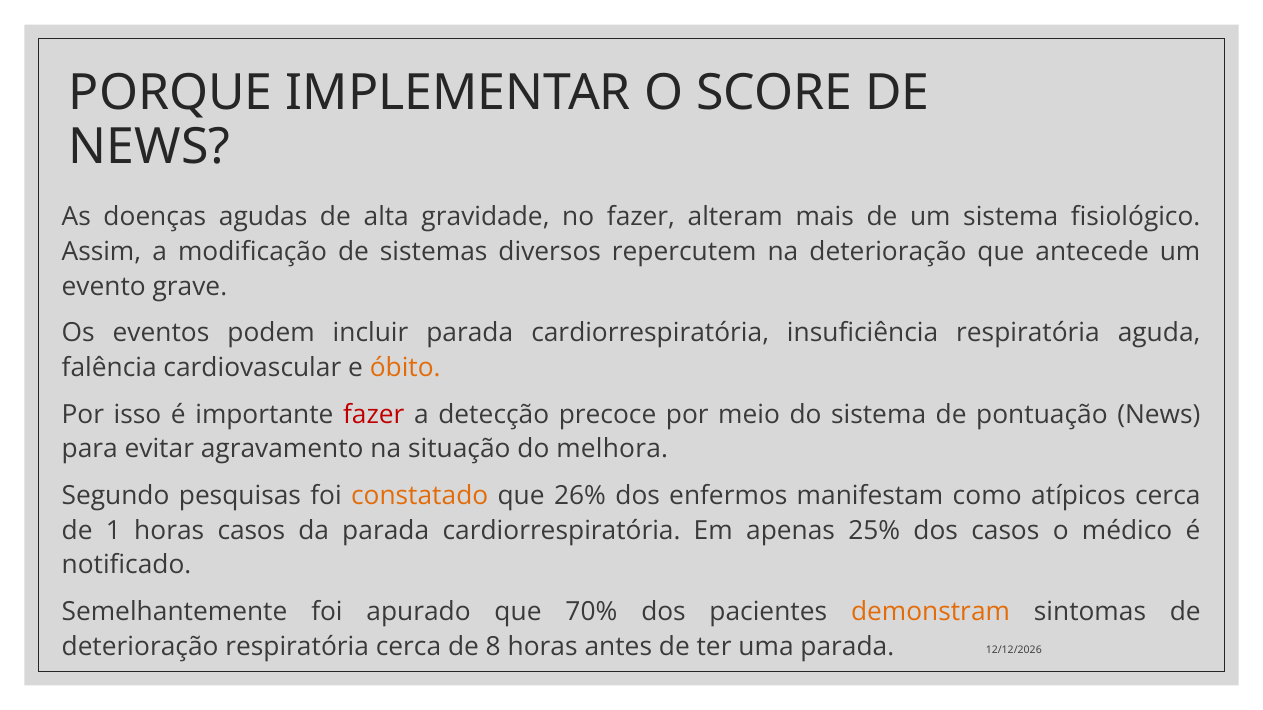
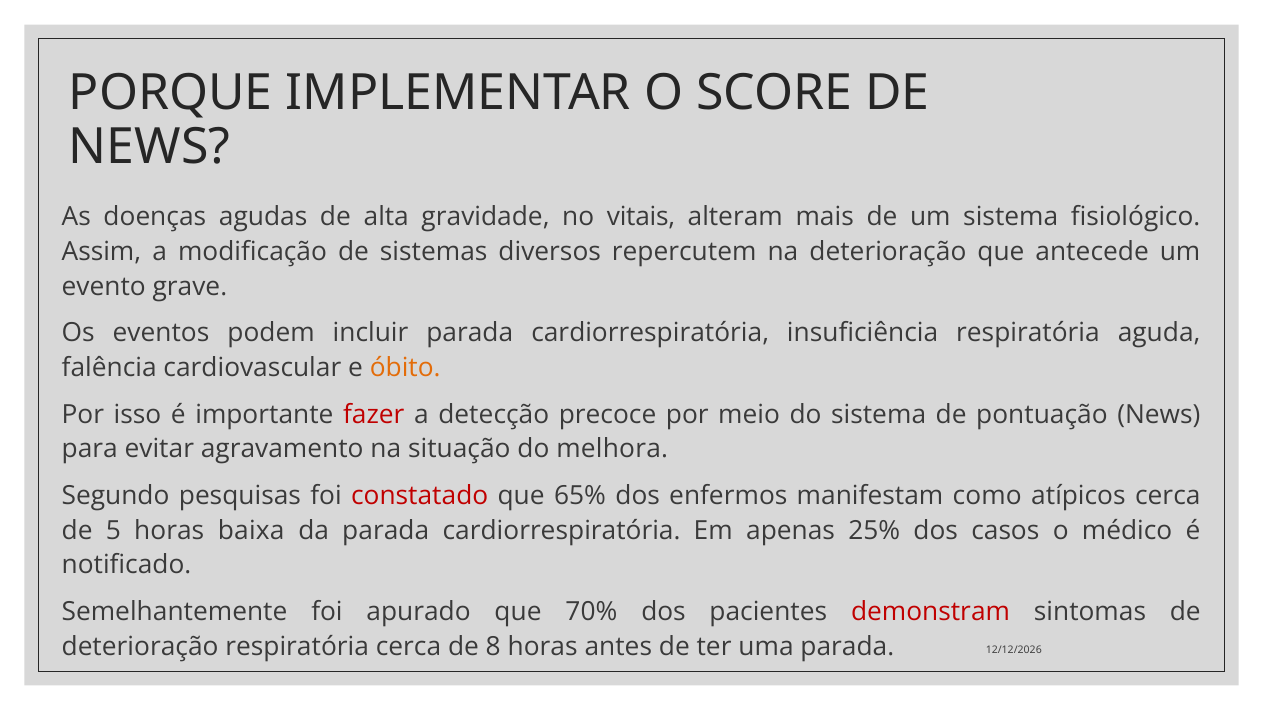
no fazer: fazer -> vitais
constatado colour: orange -> red
26%: 26% -> 65%
1: 1 -> 5
horas casos: casos -> baixa
demonstram colour: orange -> red
